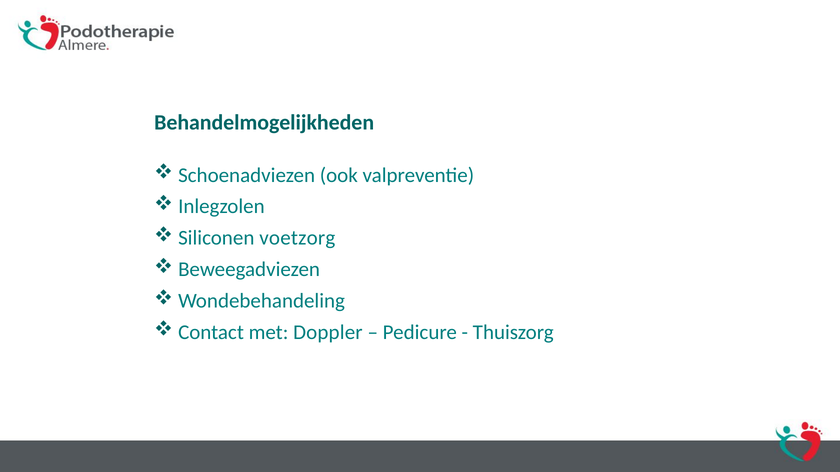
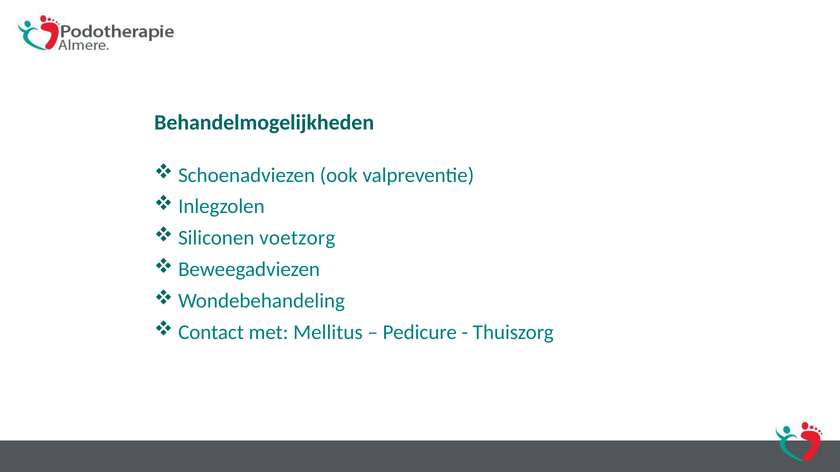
Doppler: Doppler -> Mellitus
